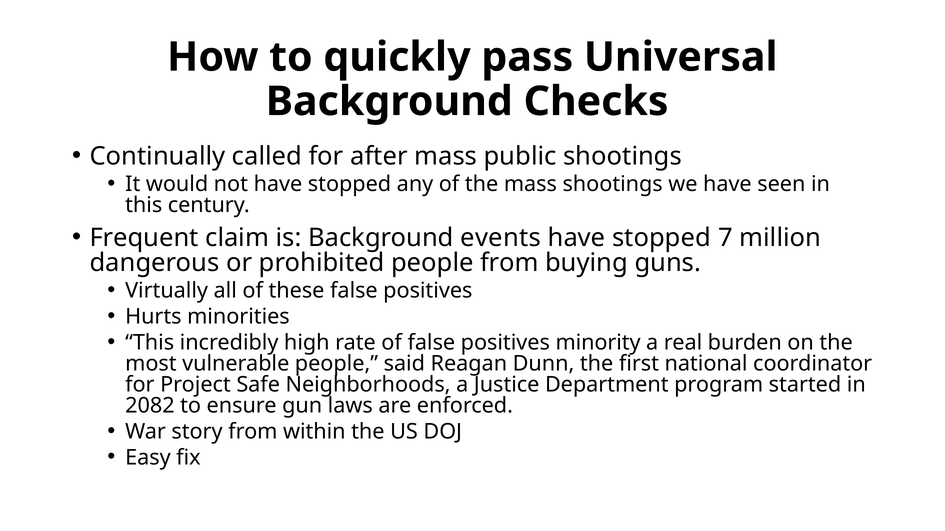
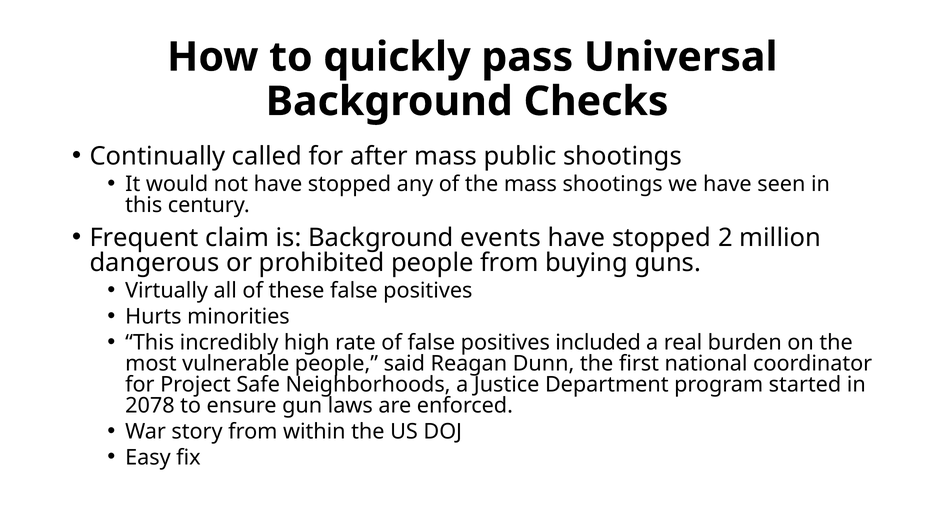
7: 7 -> 2
minority: minority -> included
2082: 2082 -> 2078
